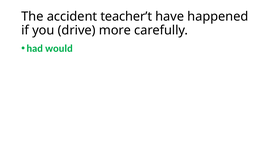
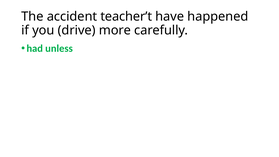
would: would -> unless
